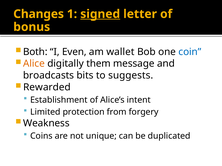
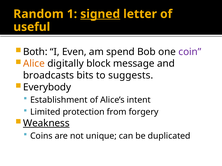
Changes: Changes -> Random
bonus: bonus -> useful
wallet: wallet -> spend
coin colour: blue -> purple
them: them -> block
Rewarded: Rewarded -> Everybody
Weakness underline: none -> present
